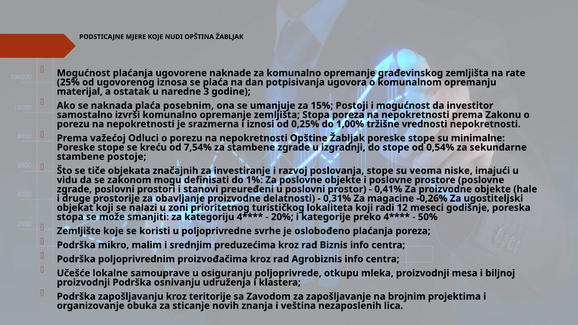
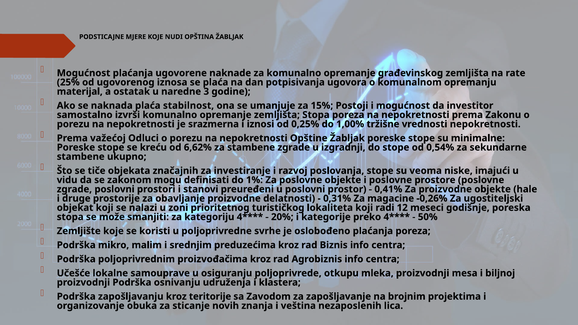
posebnim: posebnim -> stabilnost
7,54%: 7,54% -> 6,62%
postoje: postoje -> ukupno
